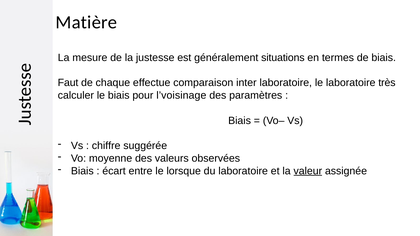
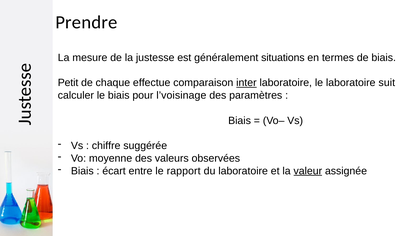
Matière: Matière -> Prendre
Faut: Faut -> Petit
inter underline: none -> present
très: très -> suit
lorsque: lorsque -> rapport
